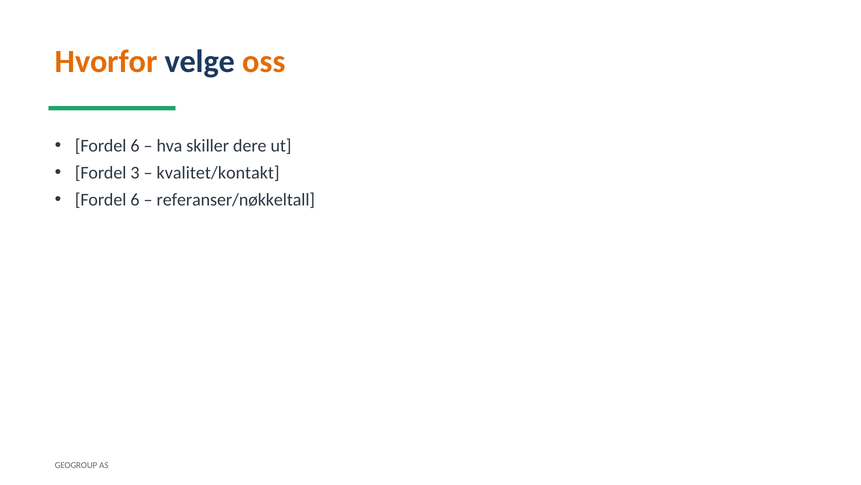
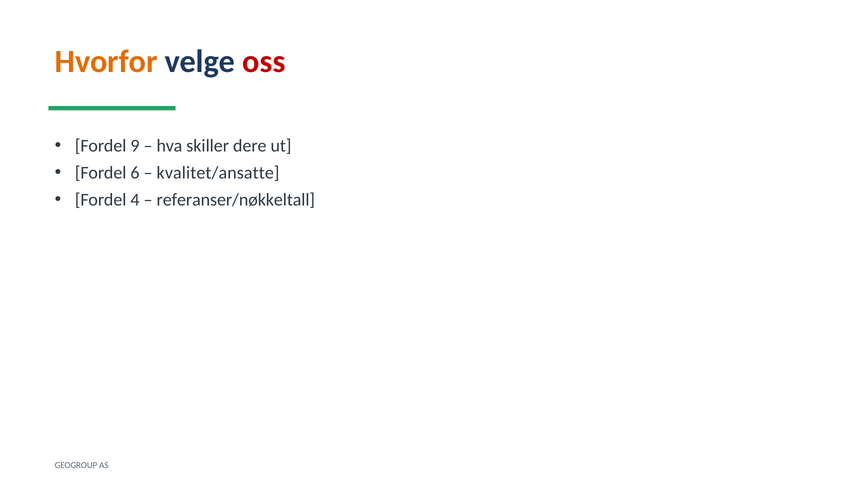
oss colour: orange -> red
6 at (135, 146): 6 -> 9
3: 3 -> 6
kvalitet/kontakt: kvalitet/kontakt -> kvalitet/ansatte
6 at (135, 200): 6 -> 4
